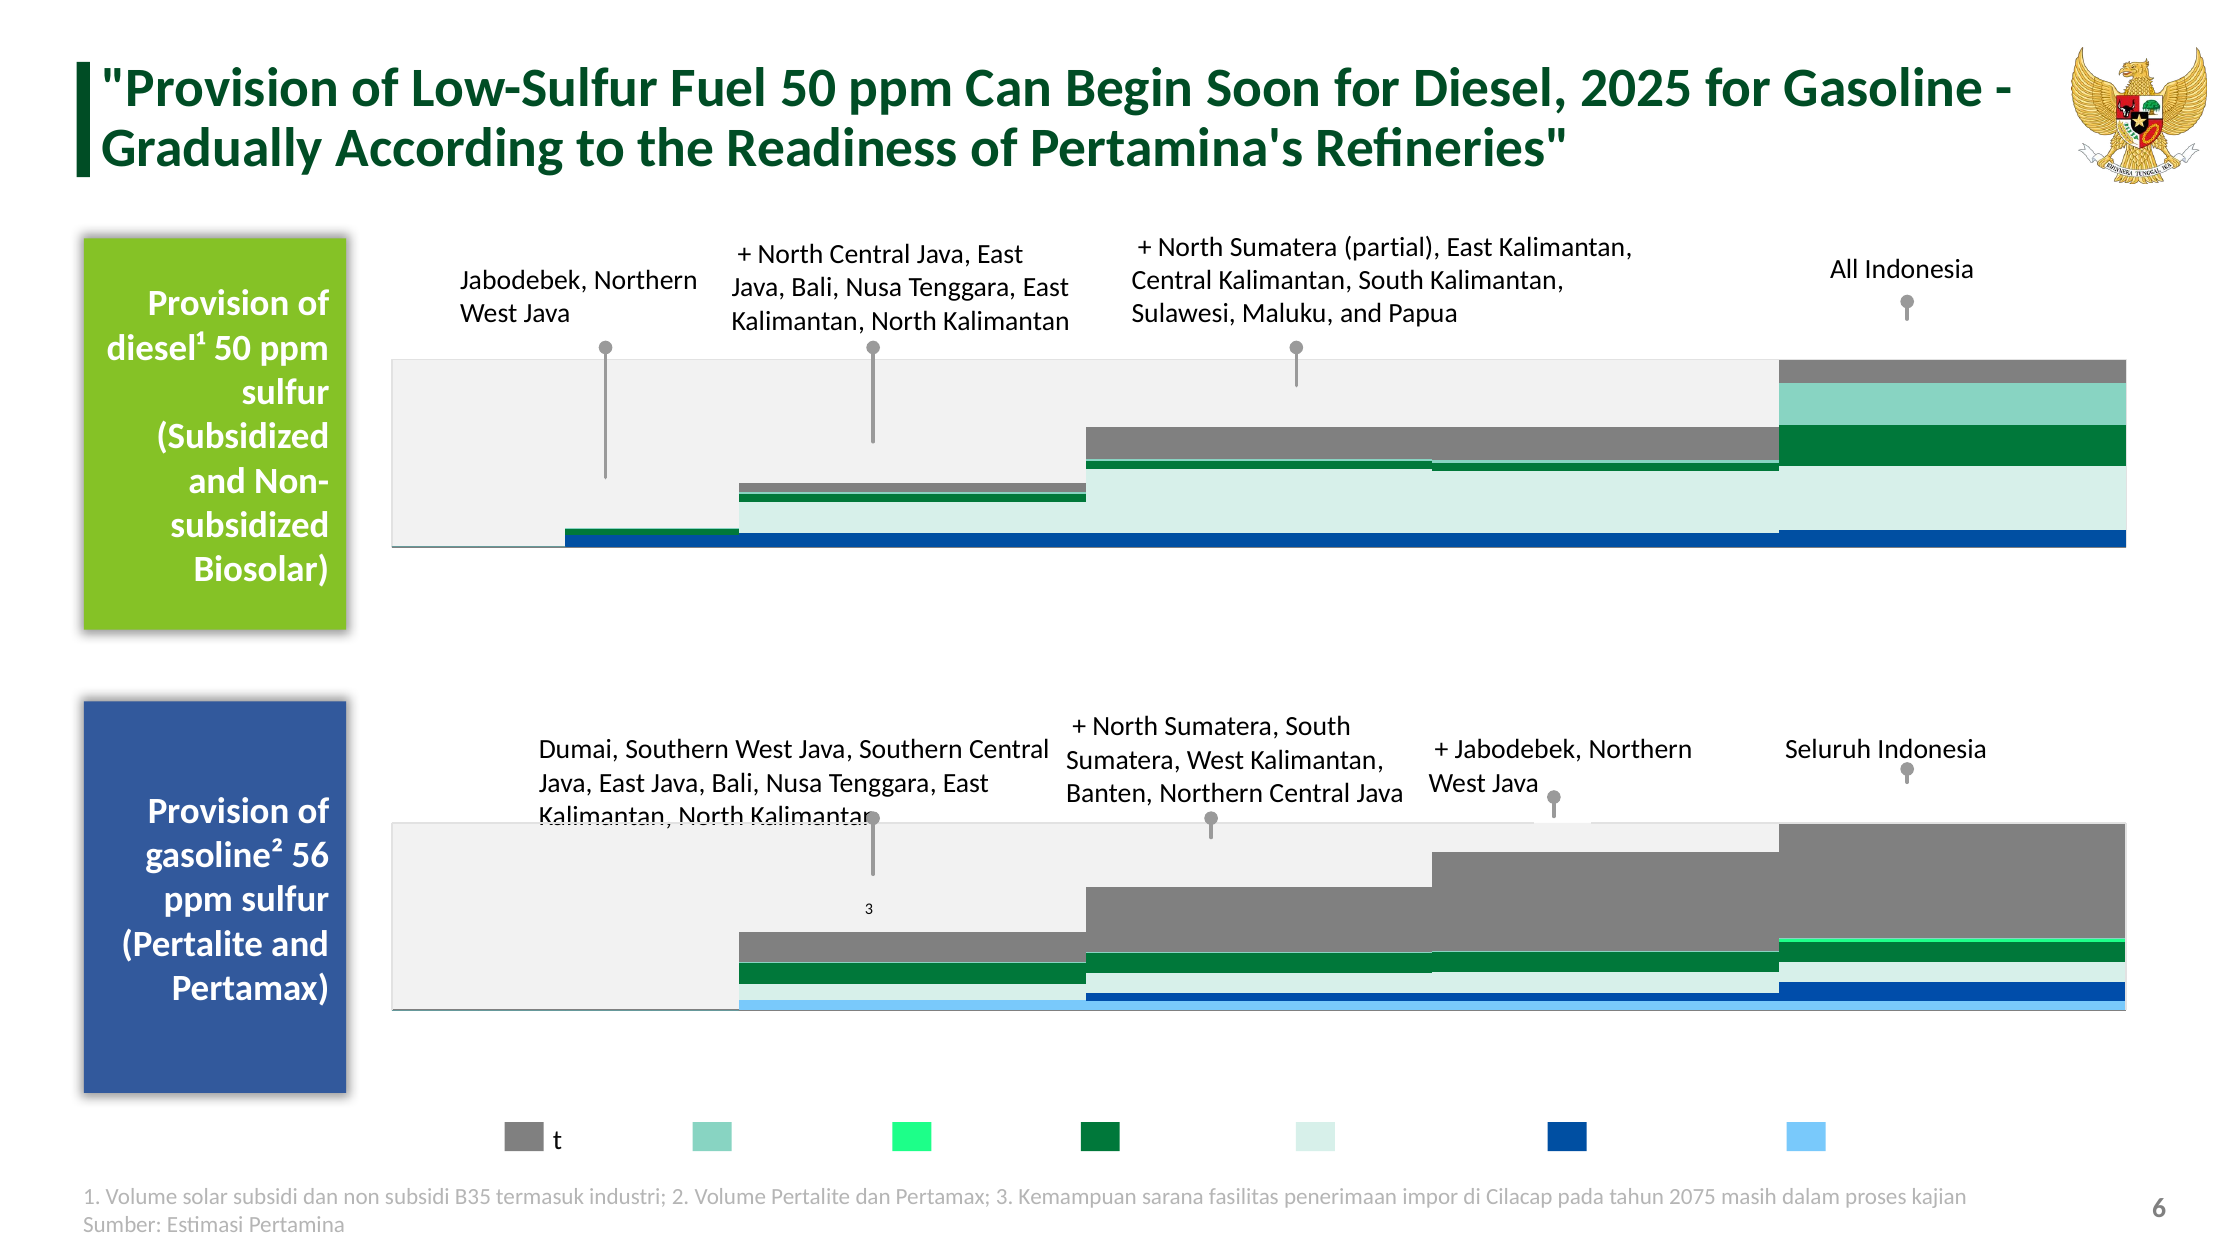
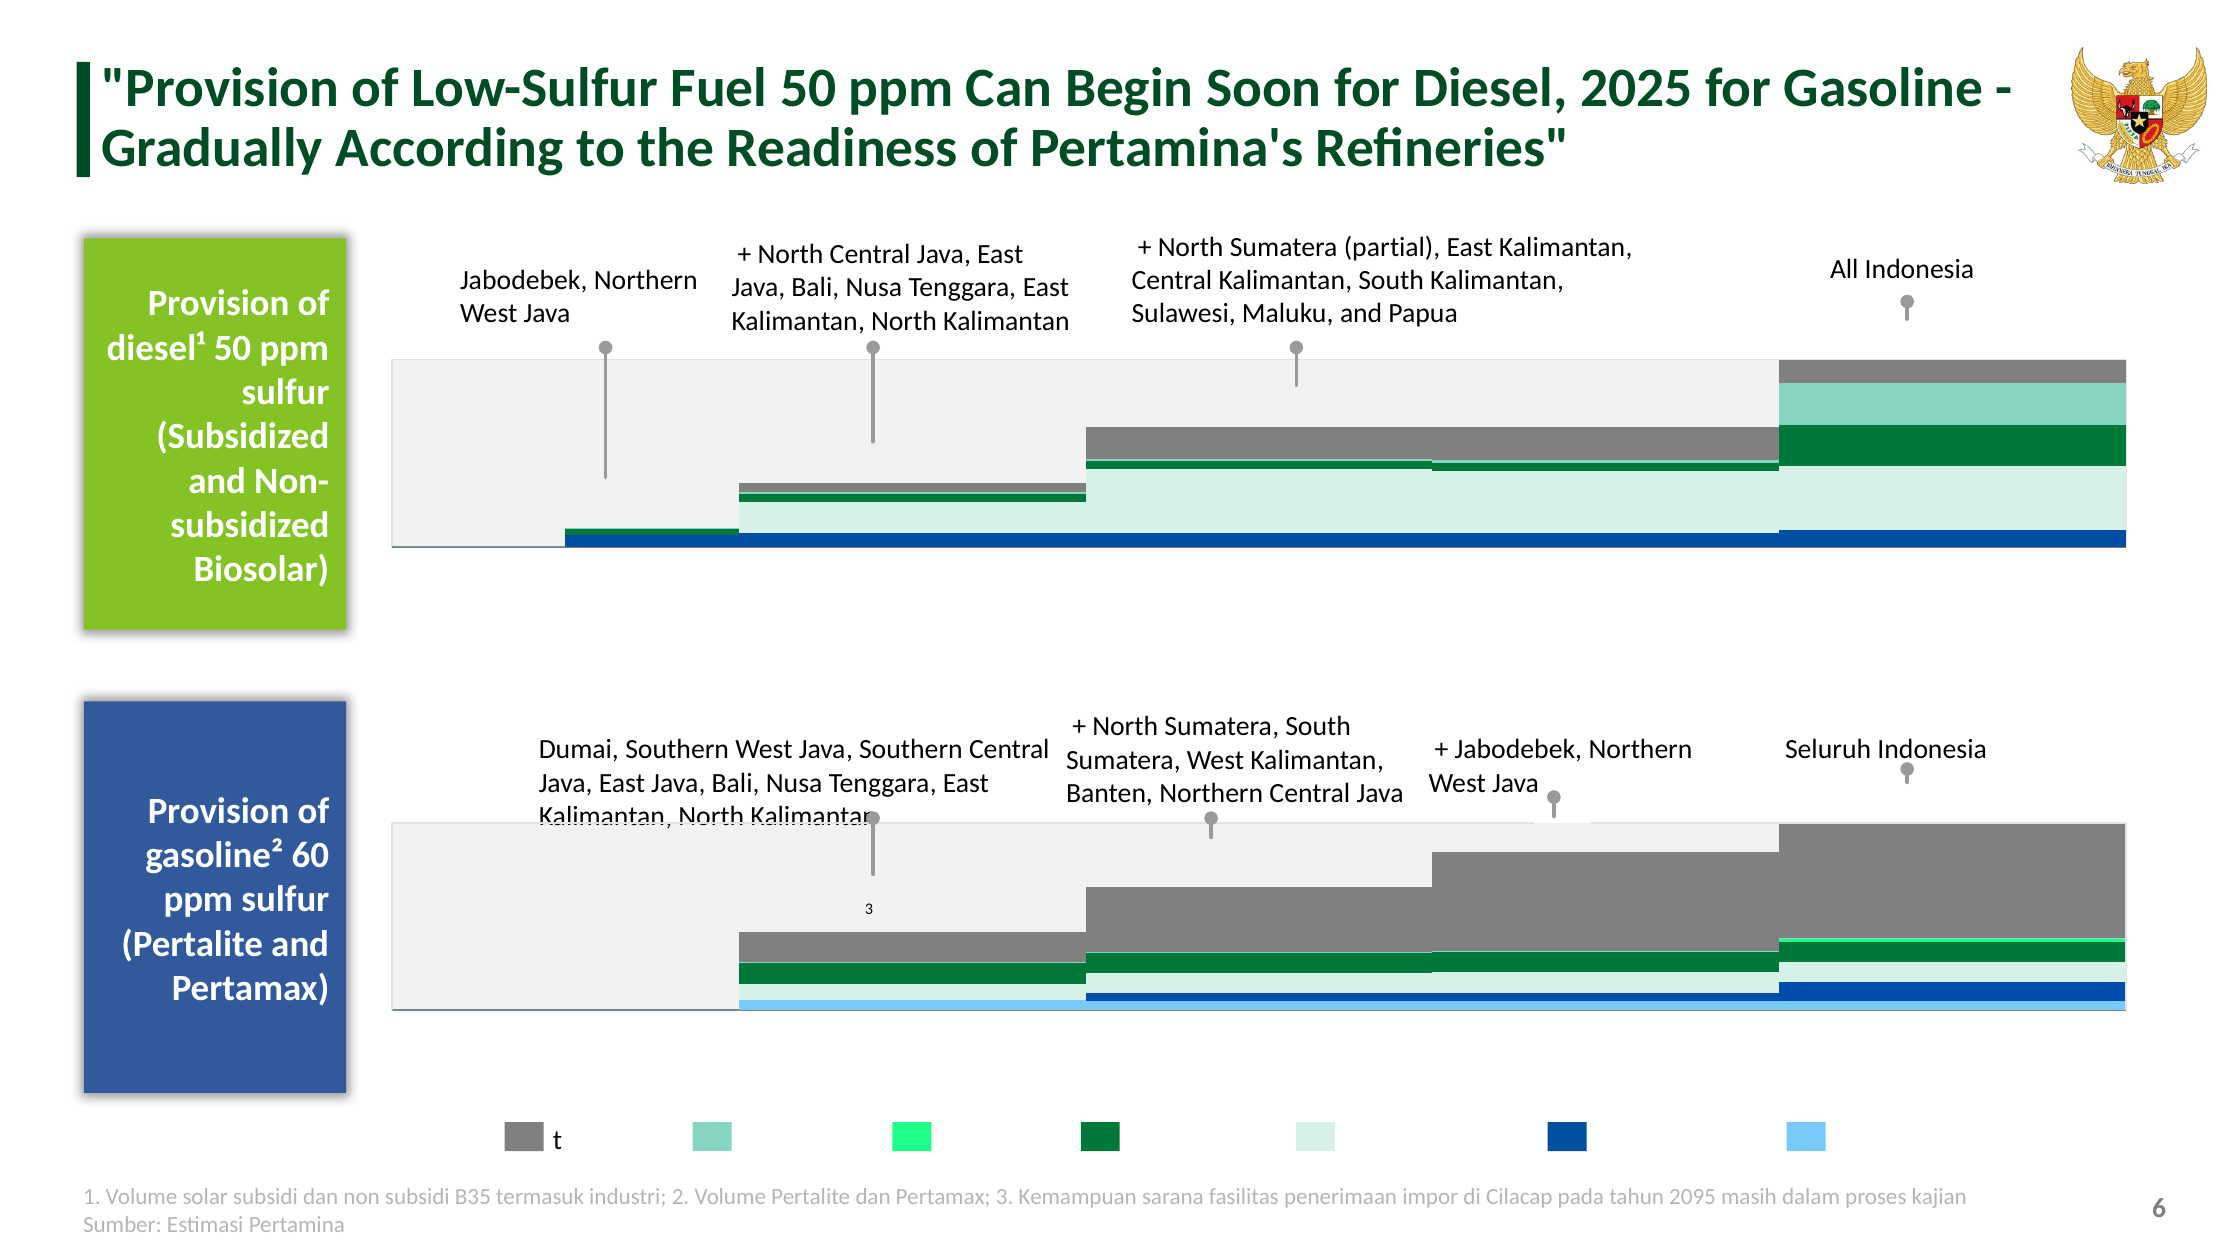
56: 56 -> 60
2075: 2075 -> 2095
